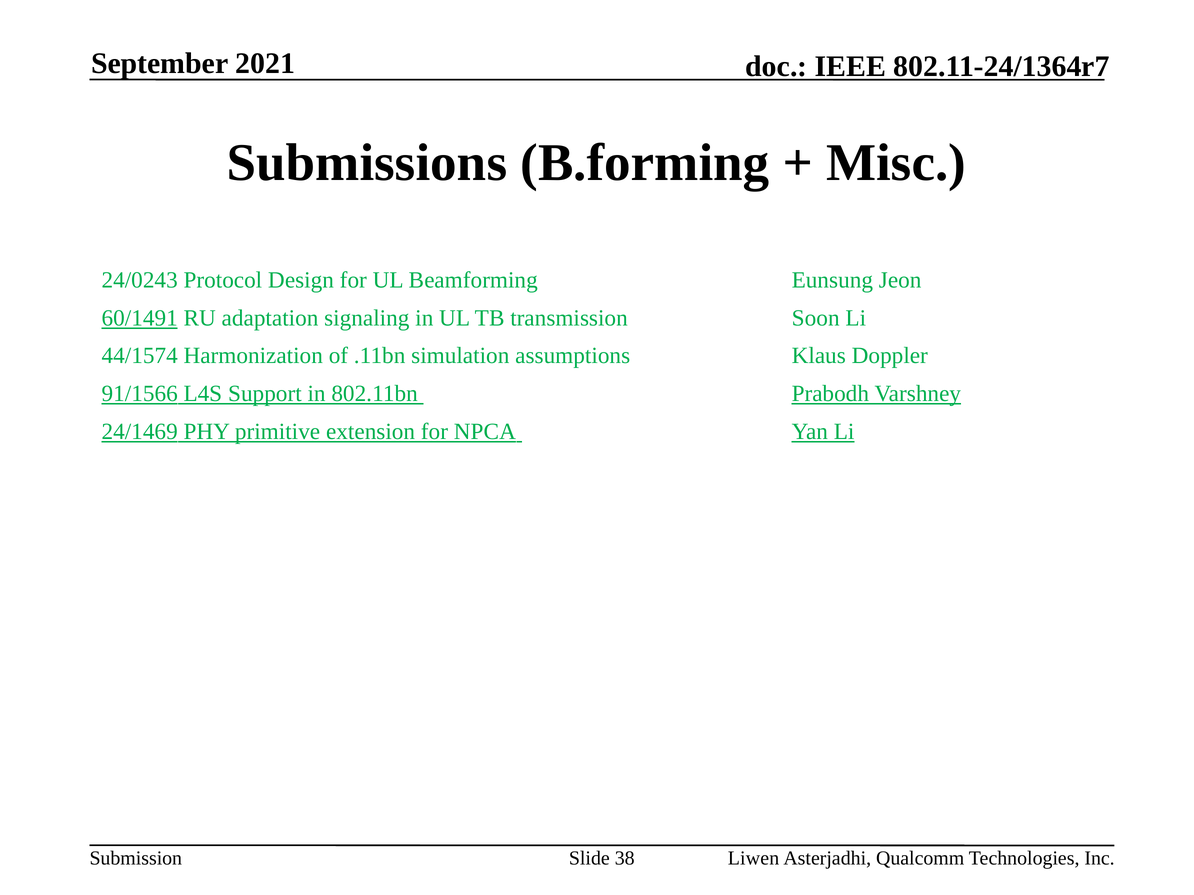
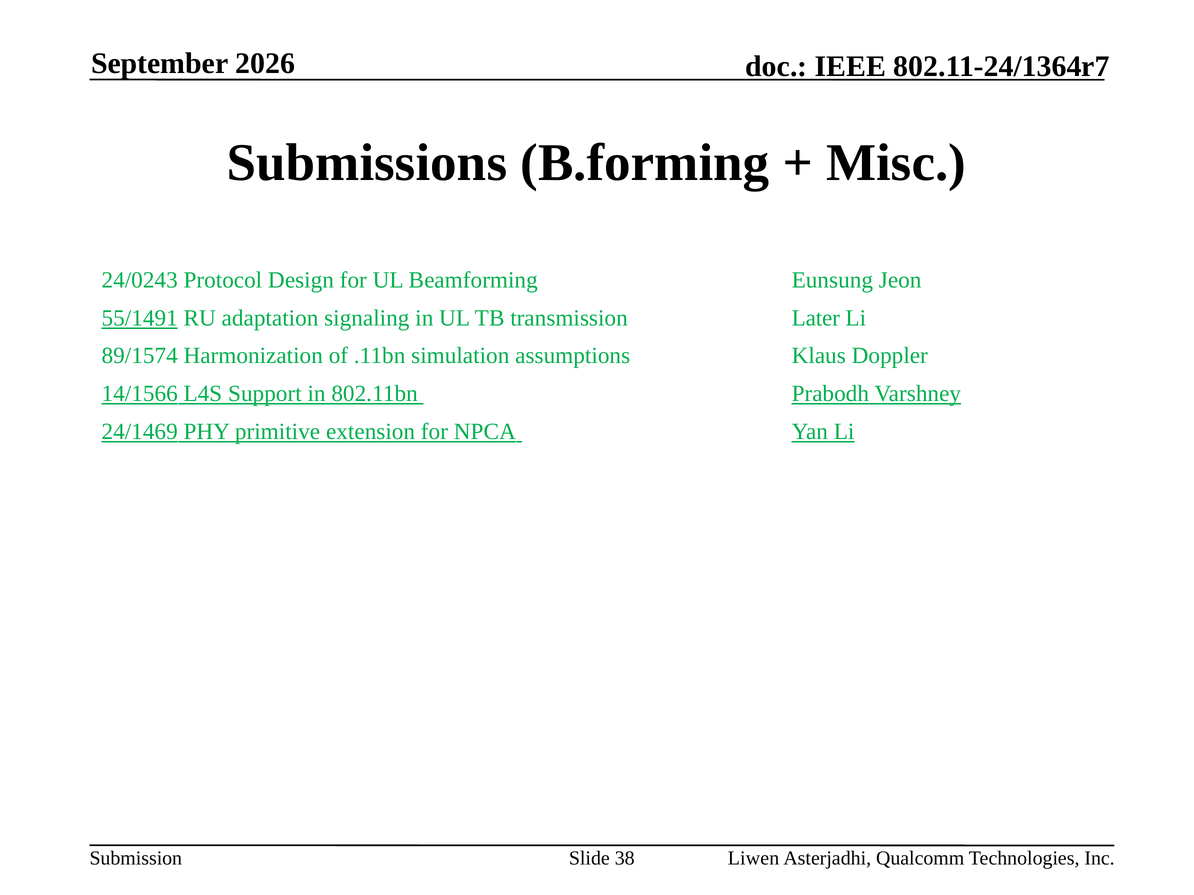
2021: 2021 -> 2026
60/1491: 60/1491 -> 55/1491
Soon: Soon -> Later
44/1574: 44/1574 -> 89/1574
91/1566: 91/1566 -> 14/1566
